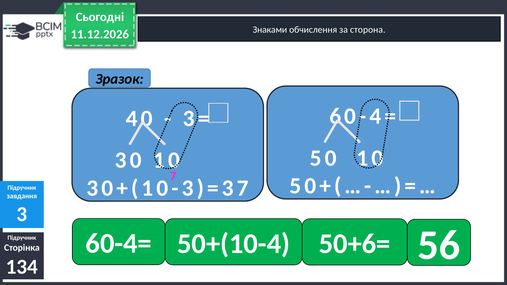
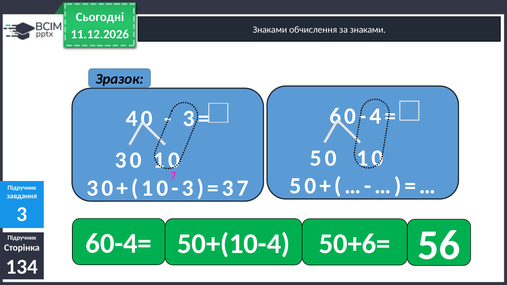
за сторона: сторона -> знаками
